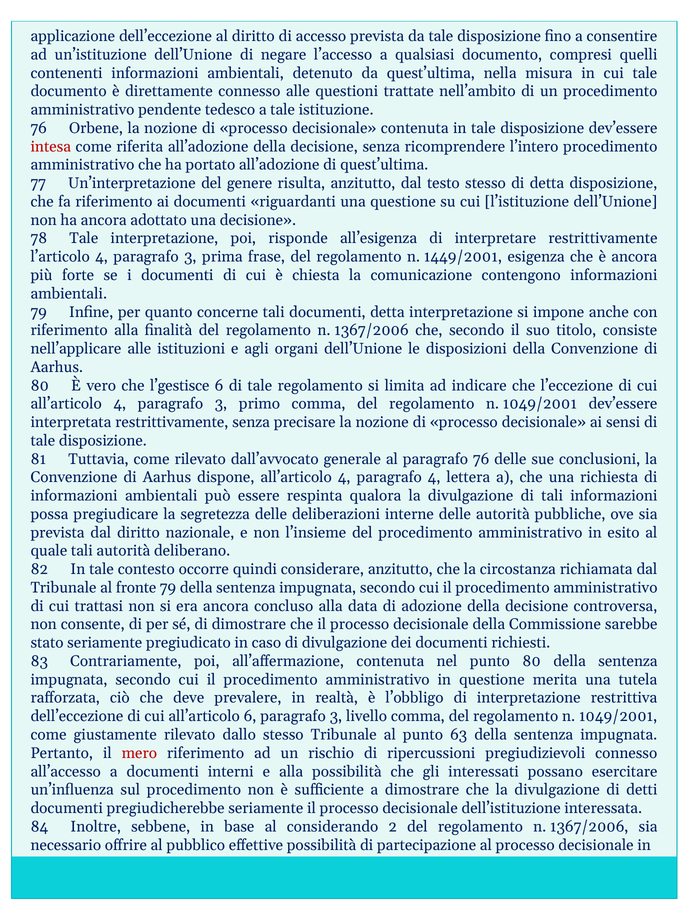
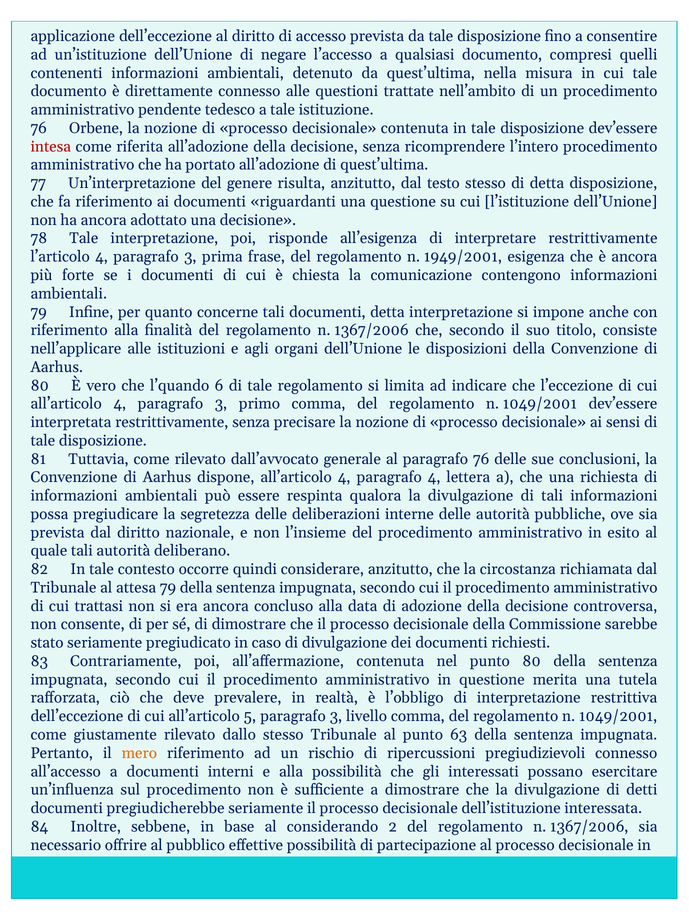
1449/2001: 1449/2001 -> 1949/2001
l’gestisce: l’gestisce -> l’quando
fronte: fronte -> attesa
all’articolo 6: 6 -> 5
mero colour: red -> orange
